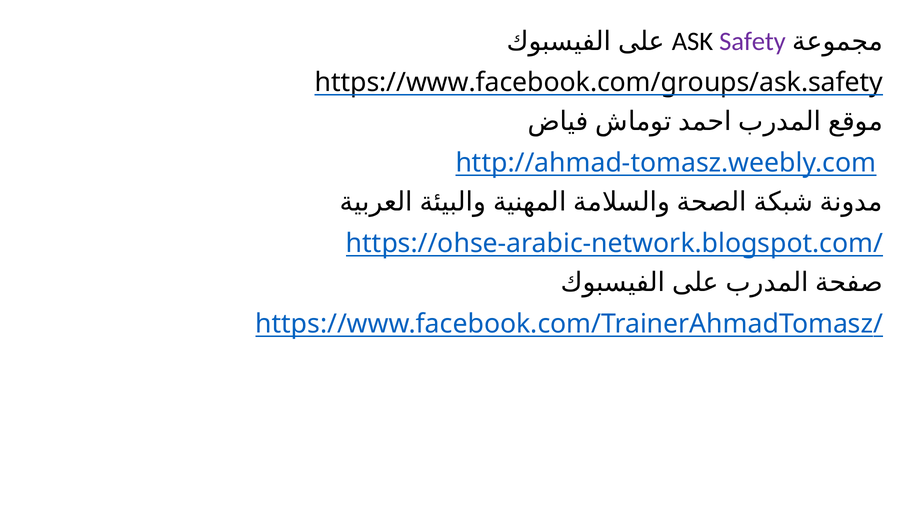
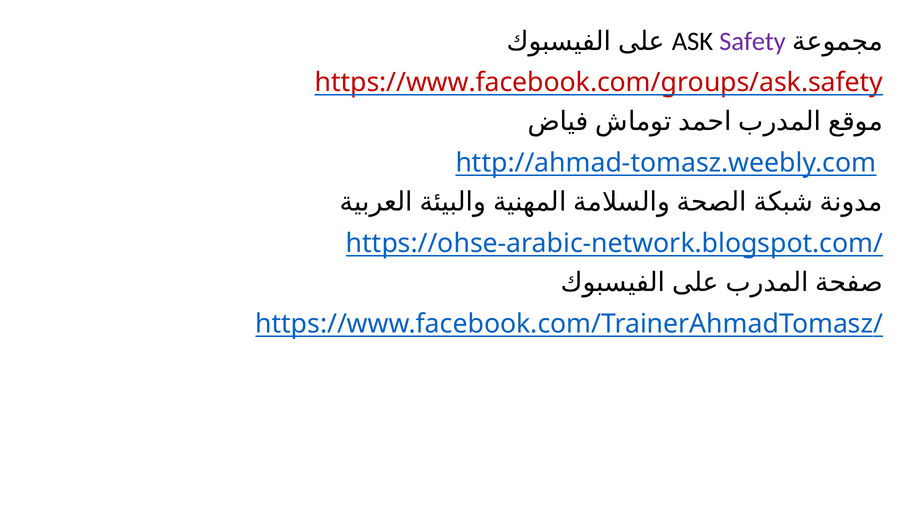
https://www.facebook.com/groups/ask.safety colour: black -> red
